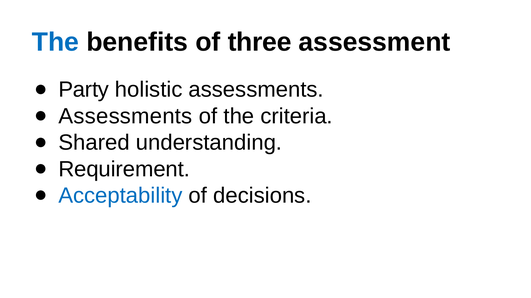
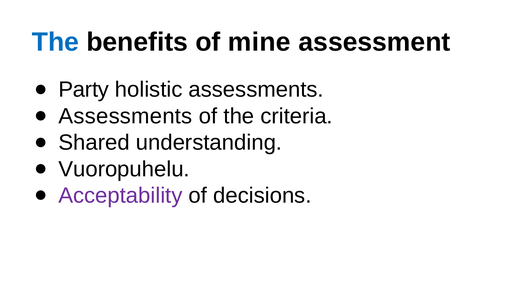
three: three -> mine
Requirement: Requirement -> Vuoropuhelu
Acceptability colour: blue -> purple
